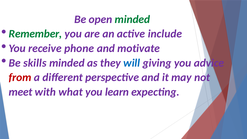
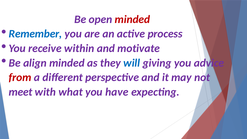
minded at (132, 19) colour: green -> red
Remember colour: green -> blue
include: include -> process
phone: phone -> within
skills: skills -> align
learn: learn -> have
